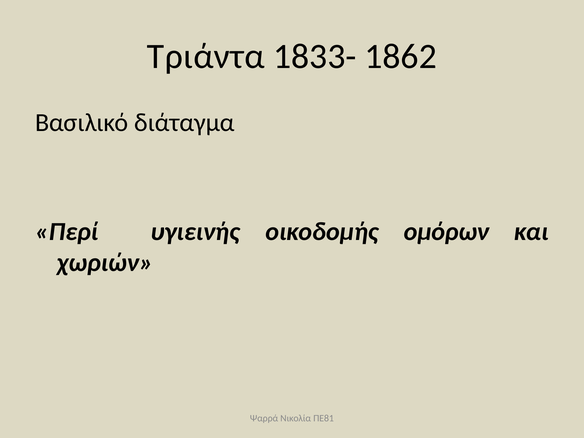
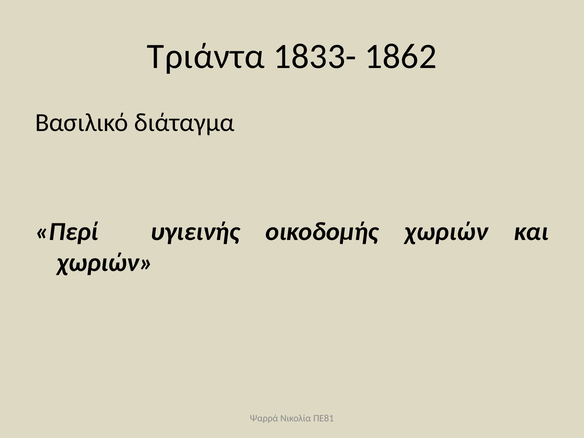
οικοδομής ομόρων: ομόρων -> χωριών
